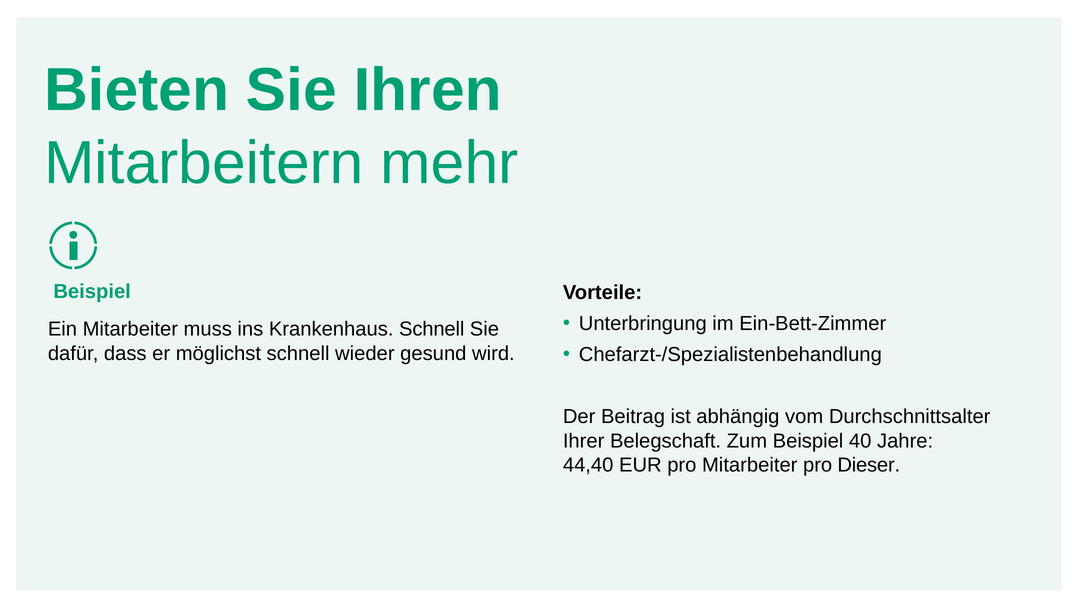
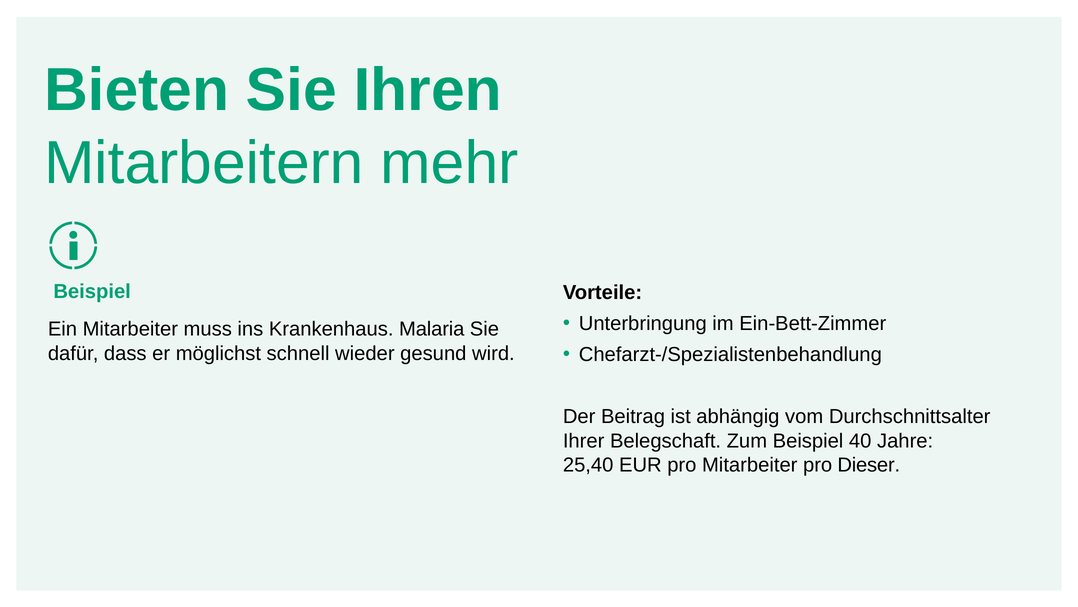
Krankenhaus Schnell: Schnell -> Malaria
44,40: 44,40 -> 25,40
